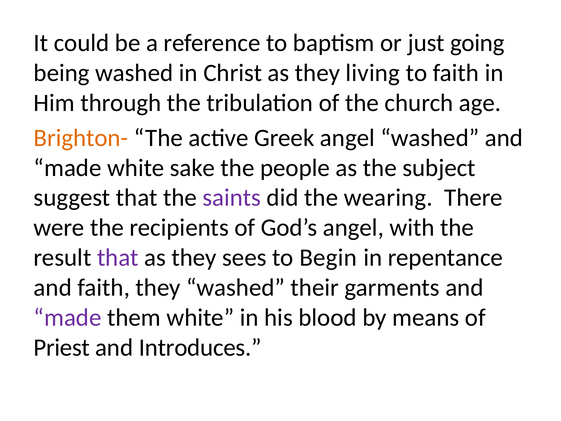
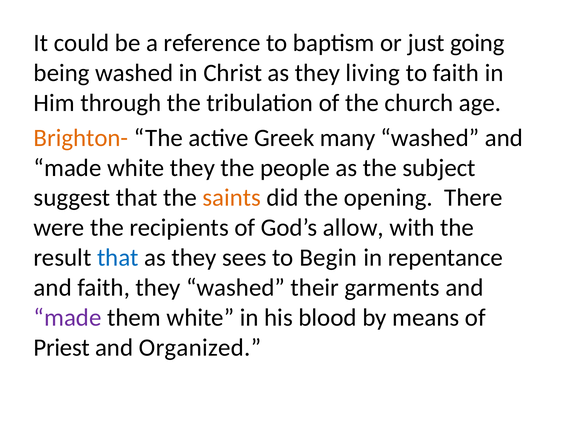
Greek angel: angel -> many
white sake: sake -> they
saints colour: purple -> orange
wearing: wearing -> opening
God’s angel: angel -> allow
that at (118, 258) colour: purple -> blue
Introduces: Introduces -> Organized
